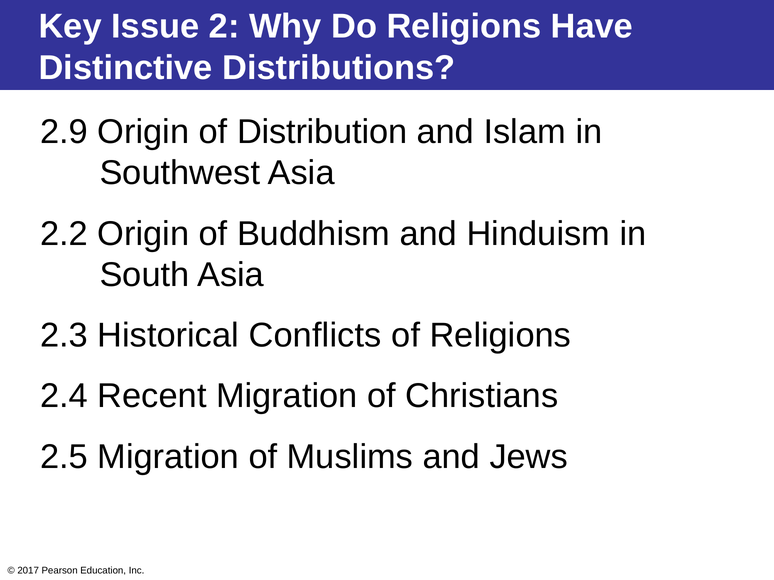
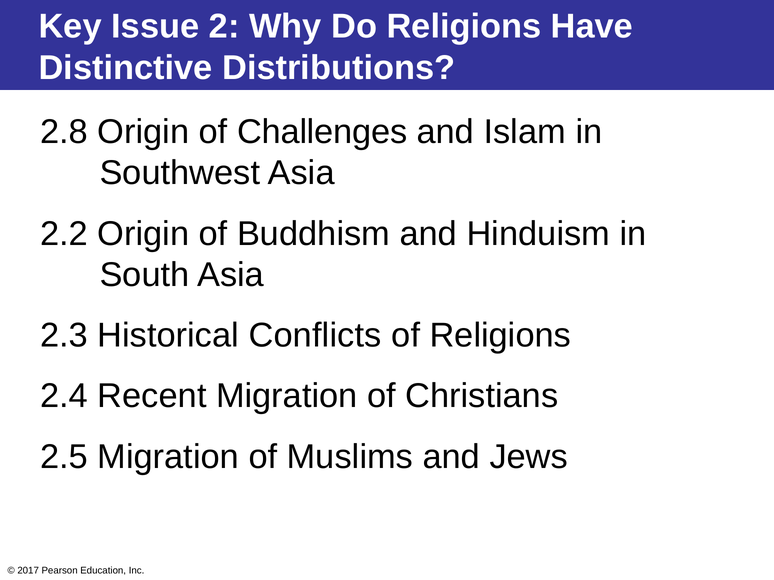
2.9: 2.9 -> 2.8
Distribution: Distribution -> Challenges
